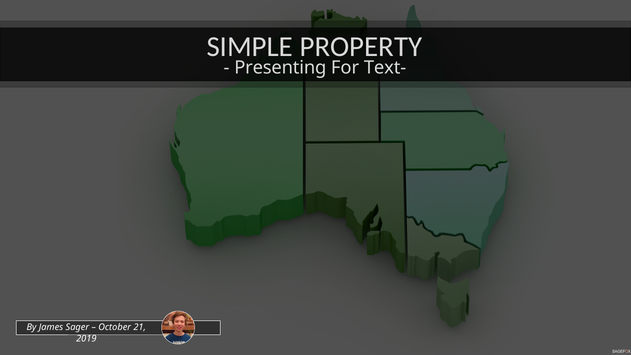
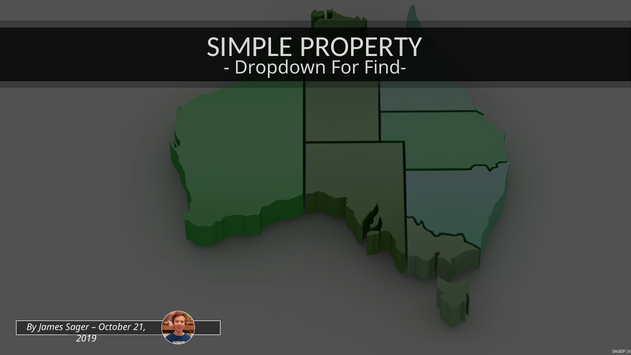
Presenting: Presenting -> Dropdown
Text-: Text- -> Find-
